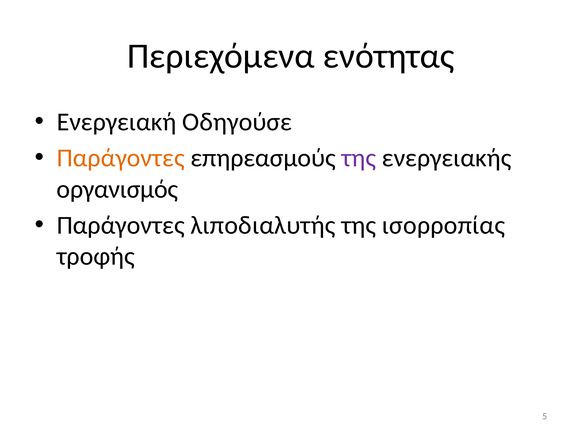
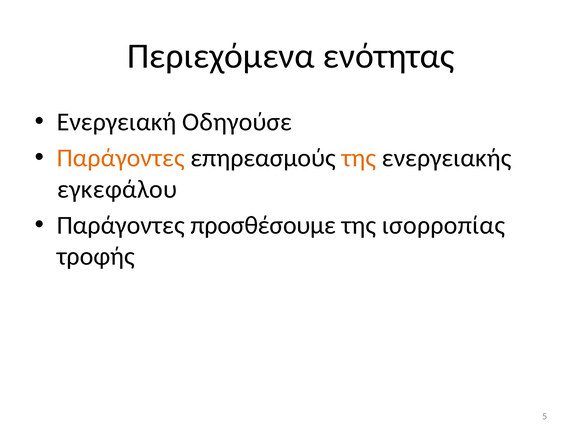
της at (359, 158) colour: purple -> orange
οργανισμός: οργανισμός -> εγκεφάλου
λιποδιαλυτής: λιποδιαλυτής -> προσθέσουμε
